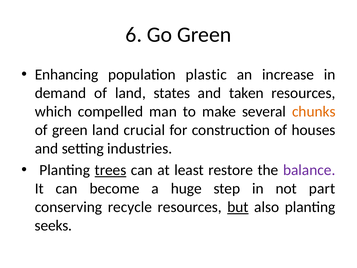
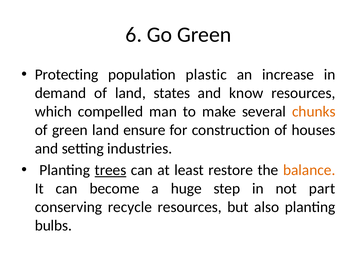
Enhancing: Enhancing -> Protecting
taken: taken -> know
crucial: crucial -> ensure
balance colour: purple -> orange
but underline: present -> none
seeks: seeks -> bulbs
